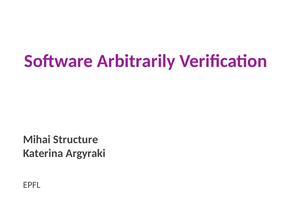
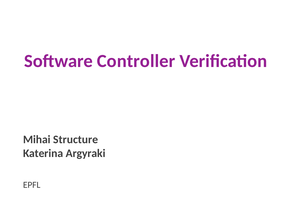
Arbitrarily: Arbitrarily -> Controller
